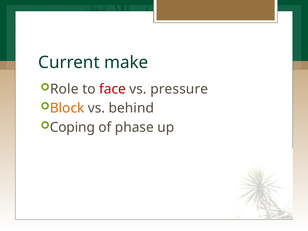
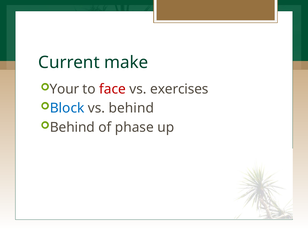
Role: Role -> Your
pressure: pressure -> exercises
Block colour: orange -> blue
Coping at (72, 127): Coping -> Behind
